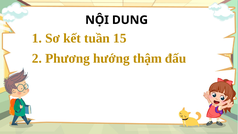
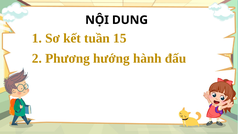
thậm: thậm -> hành
